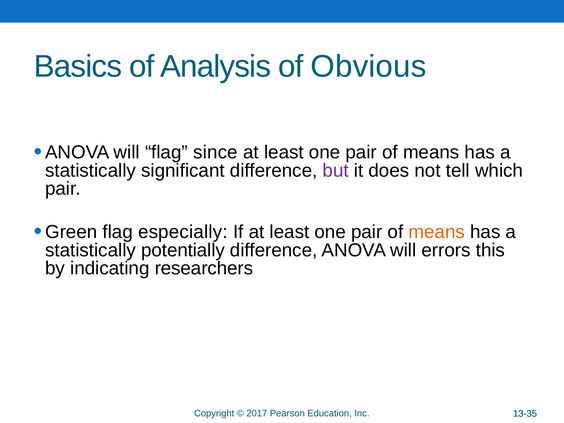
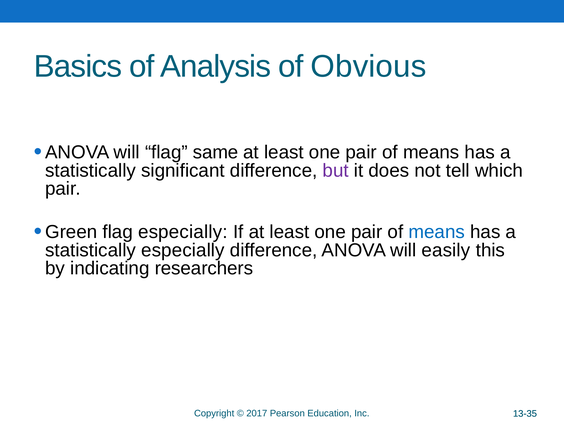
since: since -> same
means at (437, 232) colour: orange -> blue
statistically potentially: potentially -> especially
errors: errors -> easily
